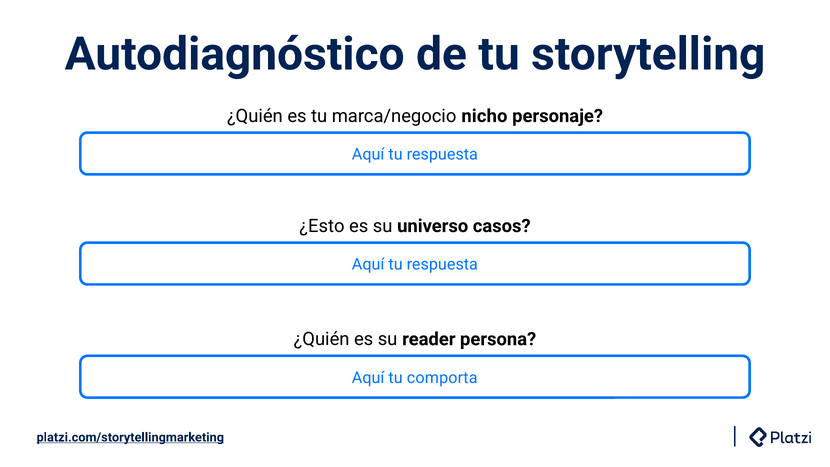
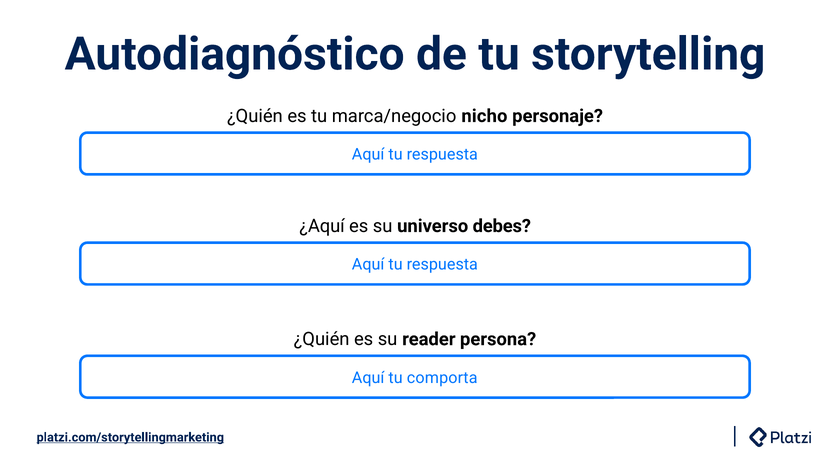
¿Esto: ¿Esto -> ¿Aquí
casos: casos -> debes
